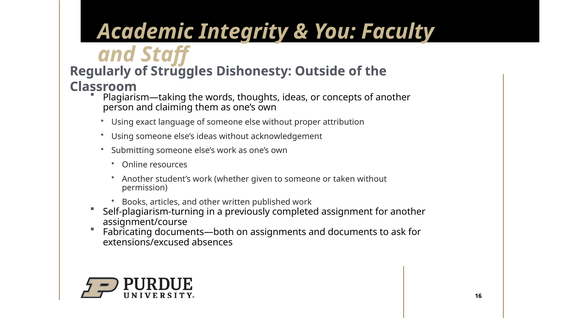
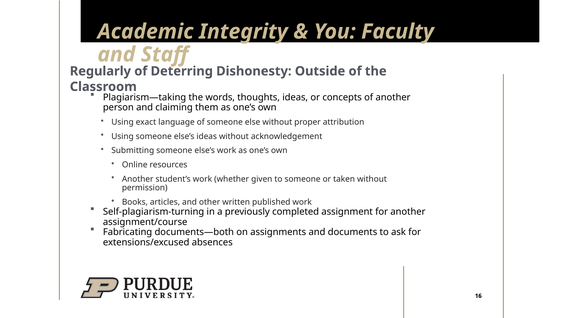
Struggles: Struggles -> Deterring
